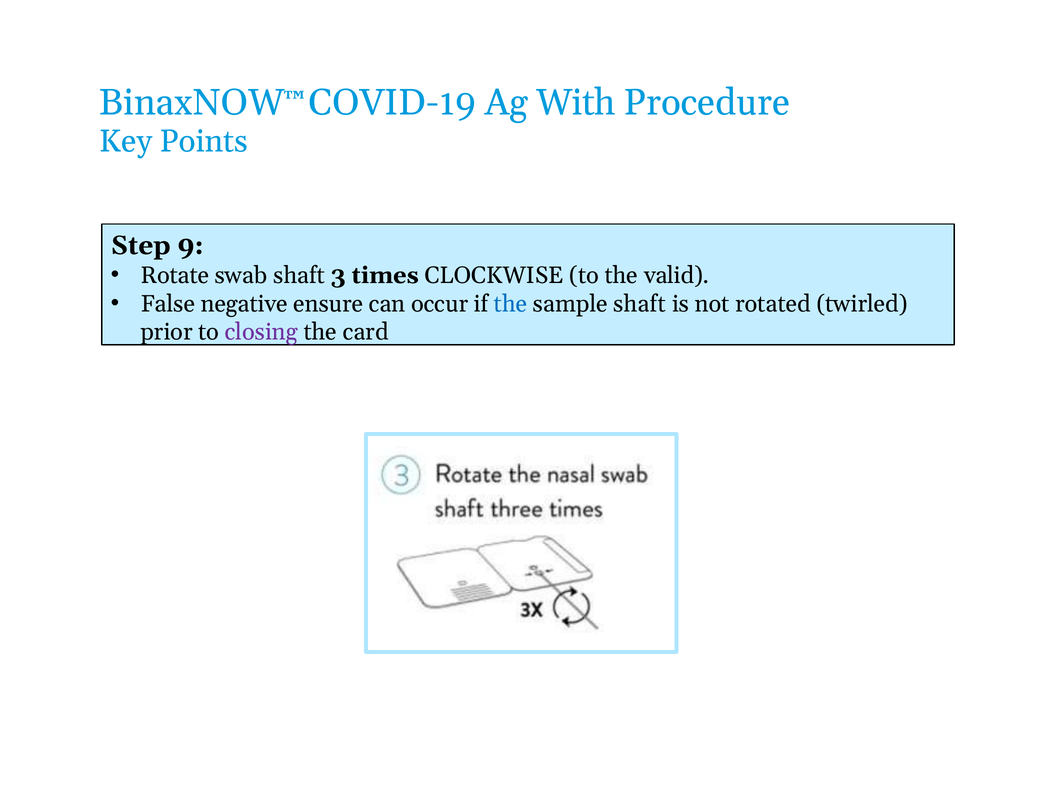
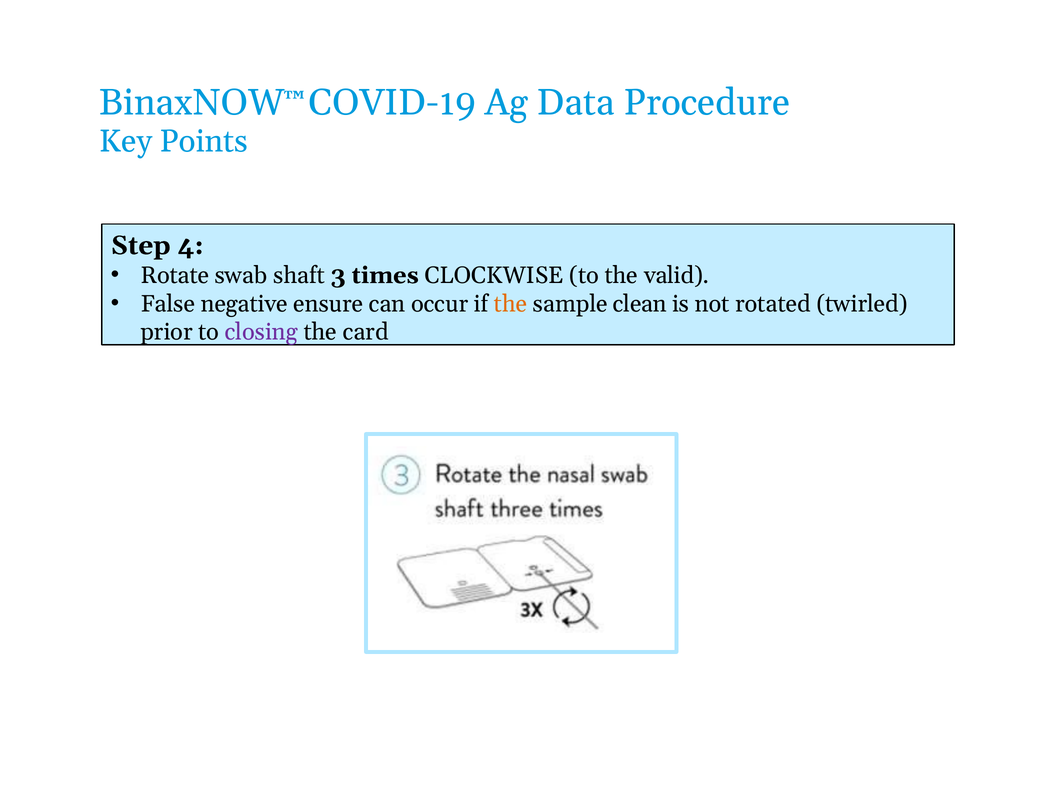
With: With -> Data
9: 9 -> 4
the at (511, 304) colour: blue -> orange
sample shaft: shaft -> clean
